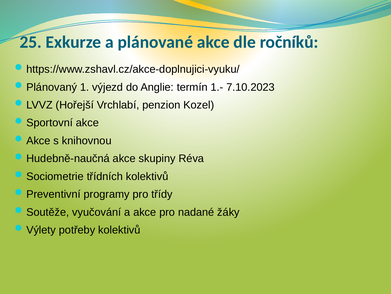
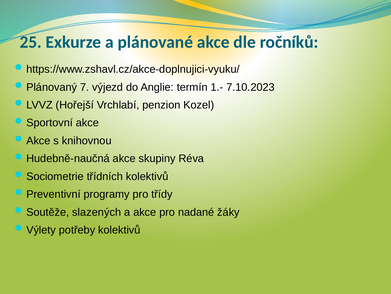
1: 1 -> 7
vyučování: vyučování -> slazených
